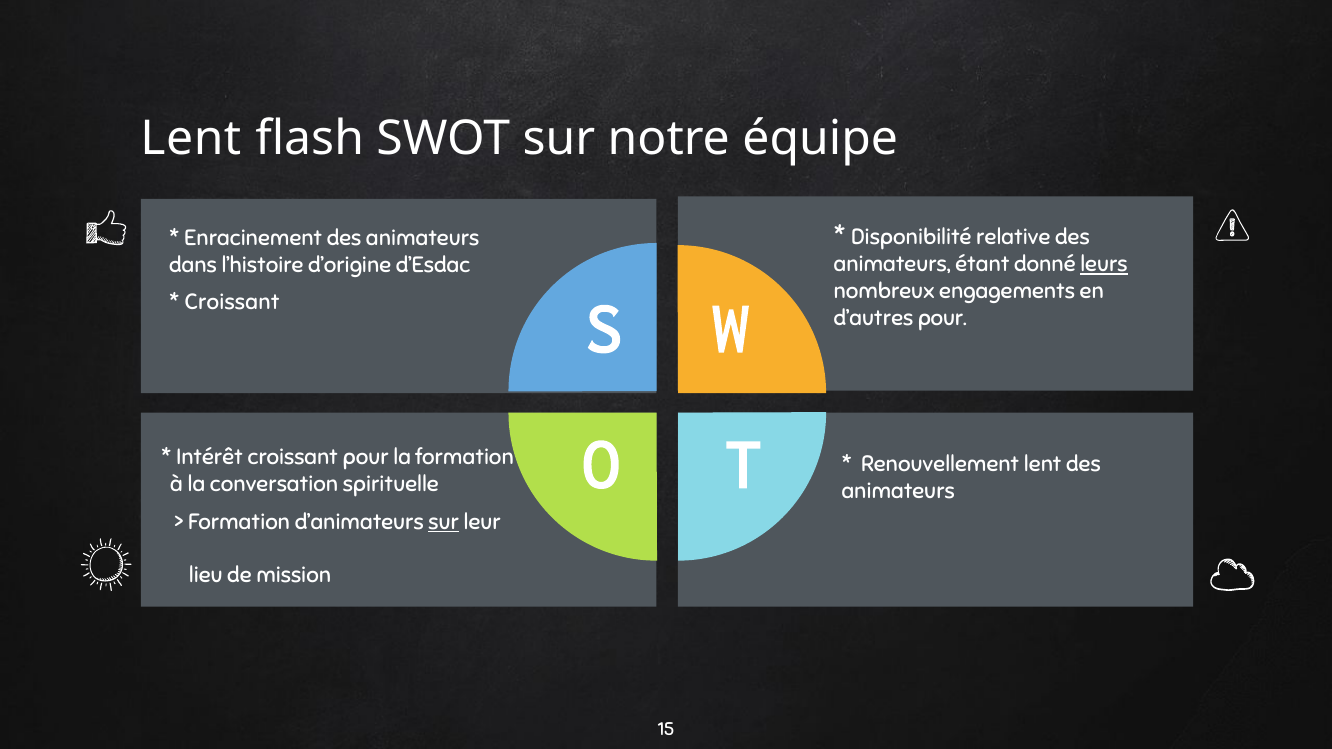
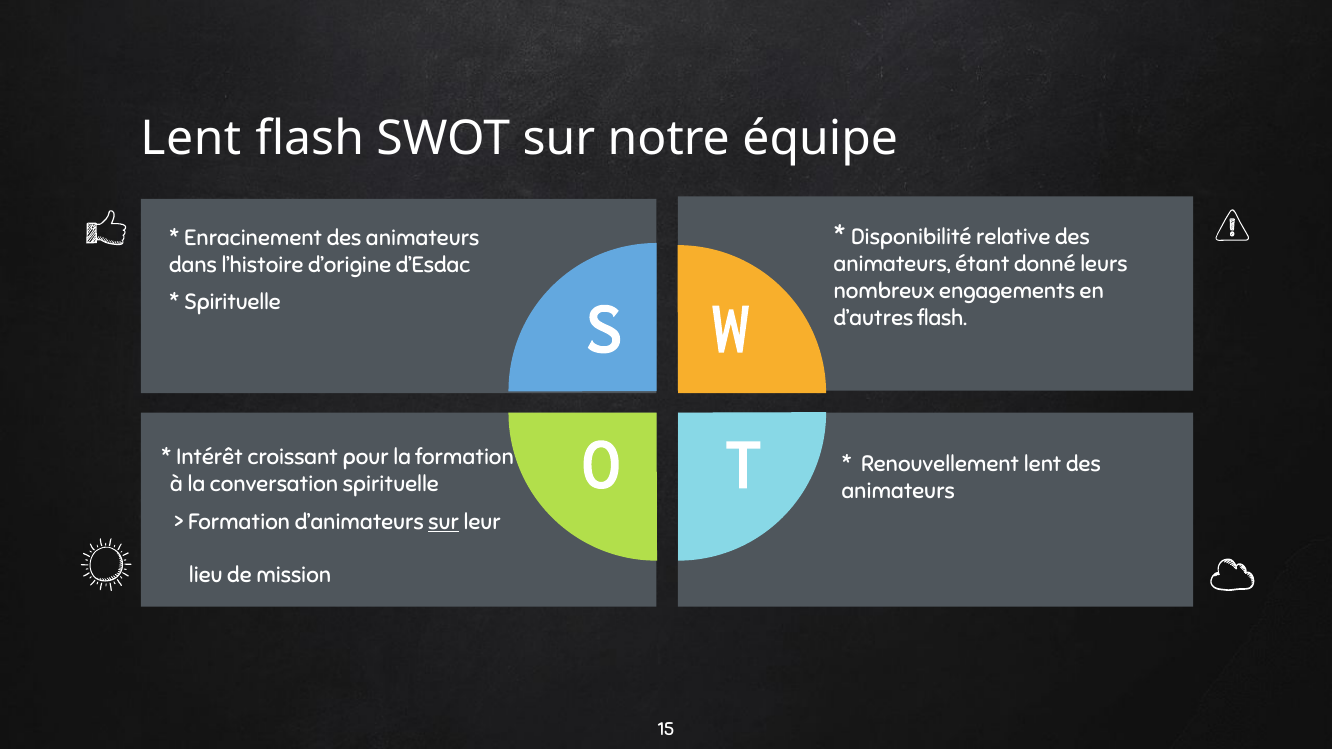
leurs underline: present -> none
Croissant at (232, 303): Croissant -> Spirituelle
d’autres pour: pour -> flash
